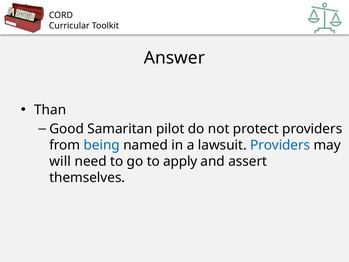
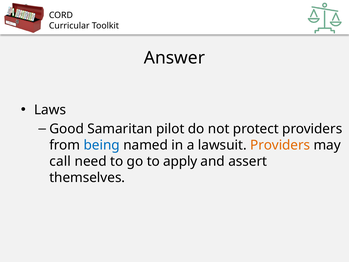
Than: Than -> Laws
Providers at (280, 145) colour: blue -> orange
will: will -> call
